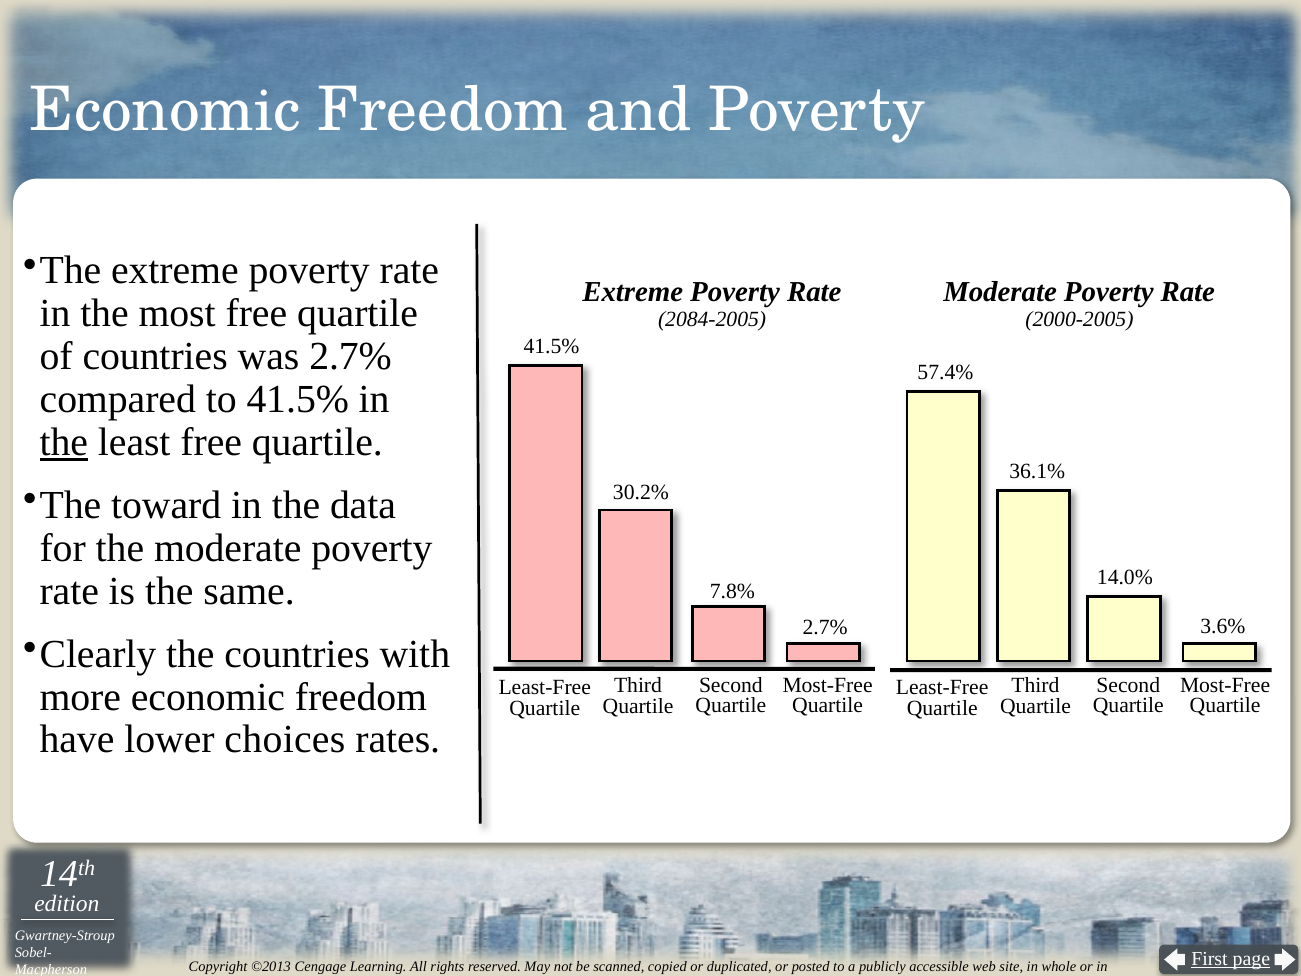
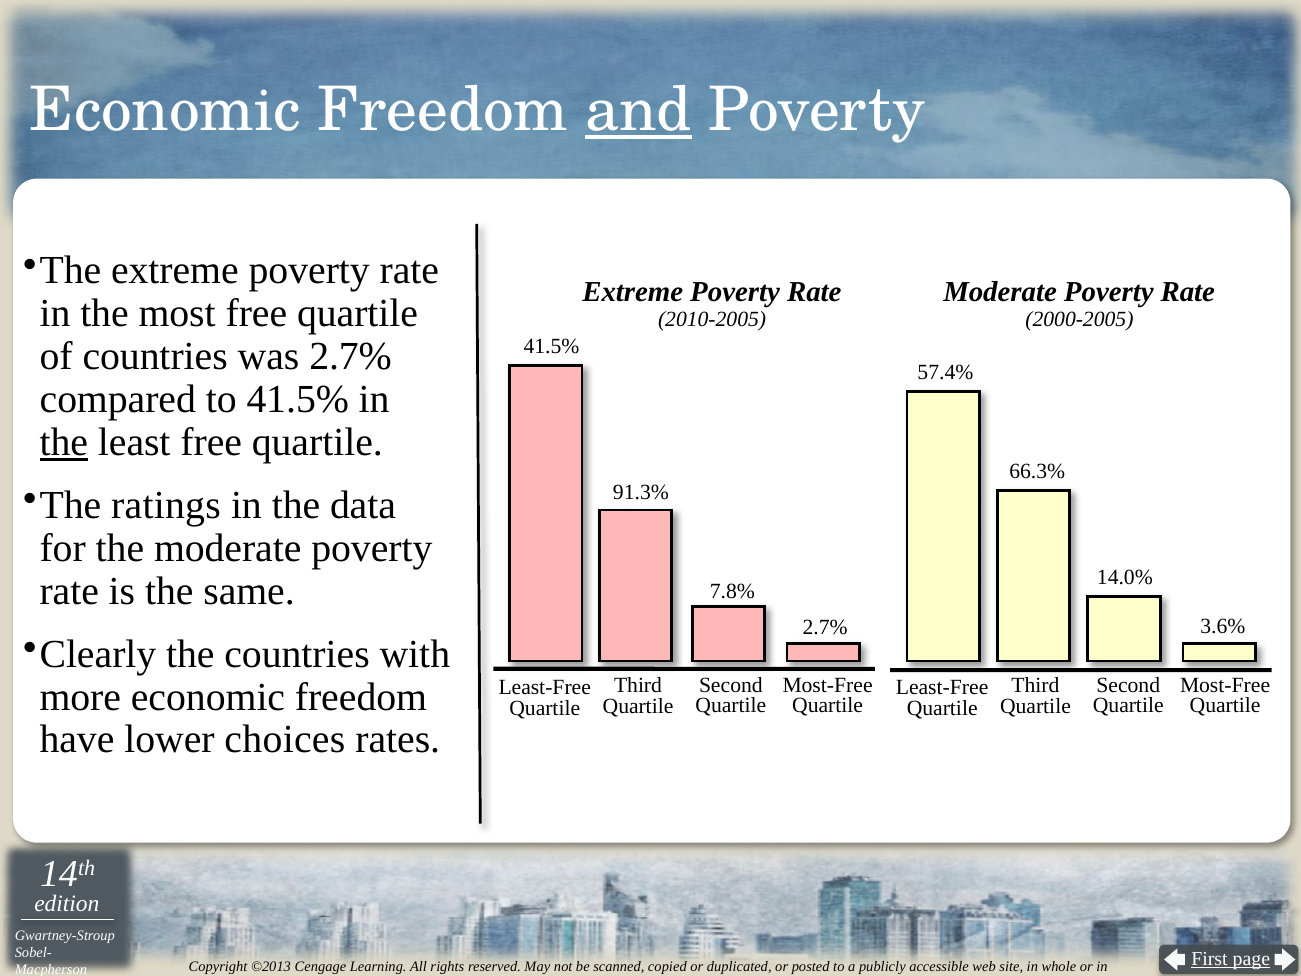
and underline: none -> present
2084-2005: 2084-2005 -> 2010-2005
36.1%: 36.1% -> 66.3%
30.2%: 30.2% -> 91.3%
toward: toward -> ratings
